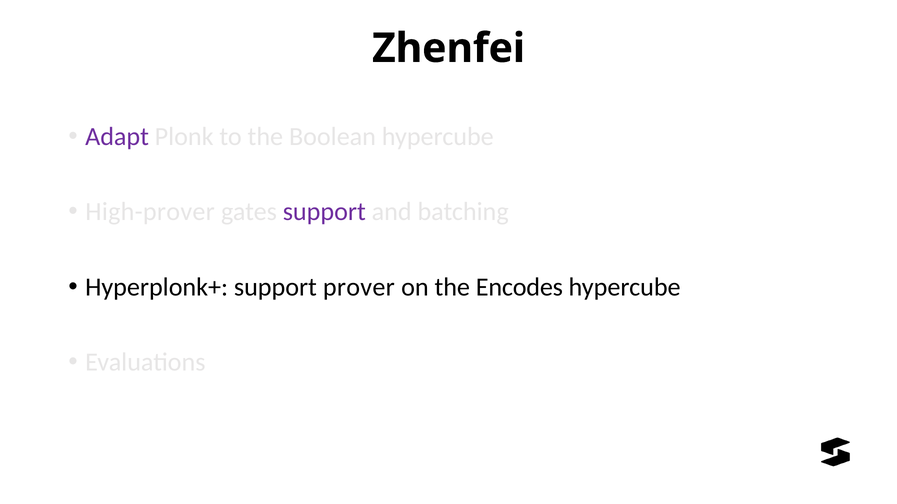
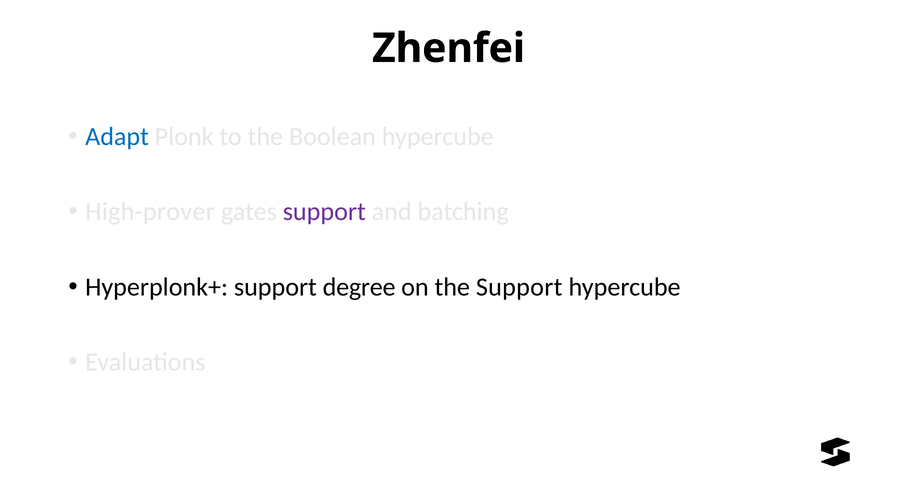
Adapt colour: purple -> blue
prover: prover -> degree
the Encodes: Encodes -> Support
